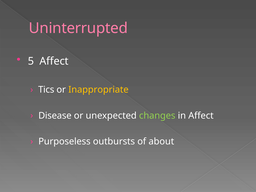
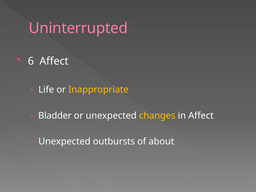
5: 5 -> 6
Tics: Tics -> Life
Disease: Disease -> Bladder
changes colour: light green -> yellow
Purposeless at (64, 141): Purposeless -> Unexpected
